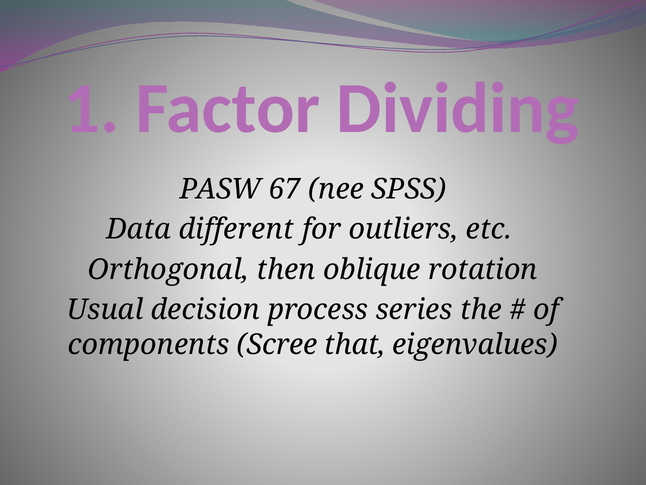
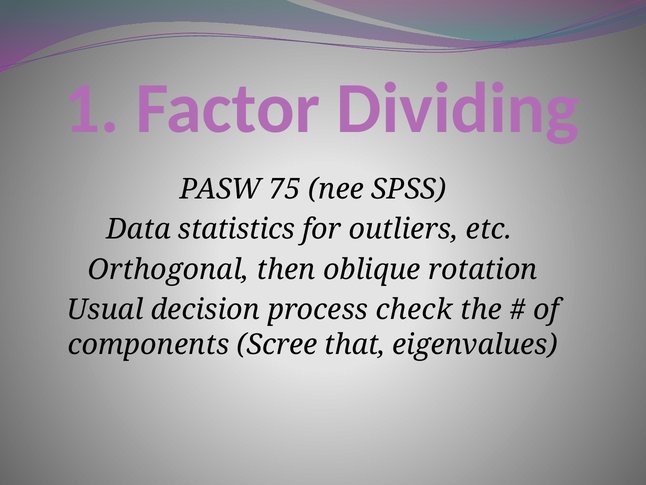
67: 67 -> 75
different: different -> statistics
series: series -> check
